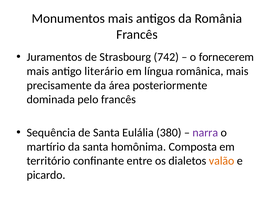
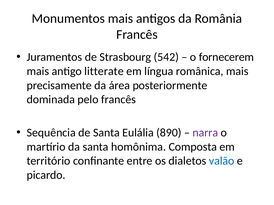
742: 742 -> 542
literário: literário -> litterate
380: 380 -> 890
valão colour: orange -> blue
